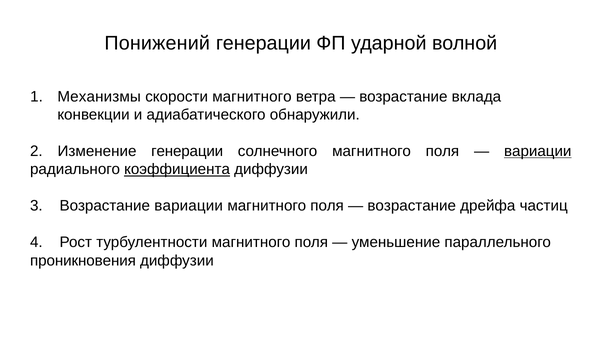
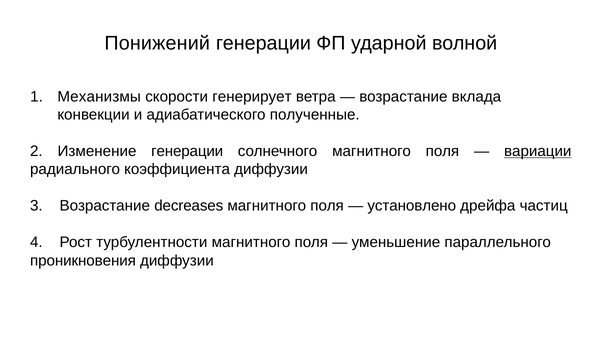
скорости магнитного: магнитного -> генерирует
обнаружили: обнаружили -> полученные
коэффициента underline: present -> none
Возрастание вариации: вариации -> decreases
возрастание at (412, 206): возрастание -> установлено
